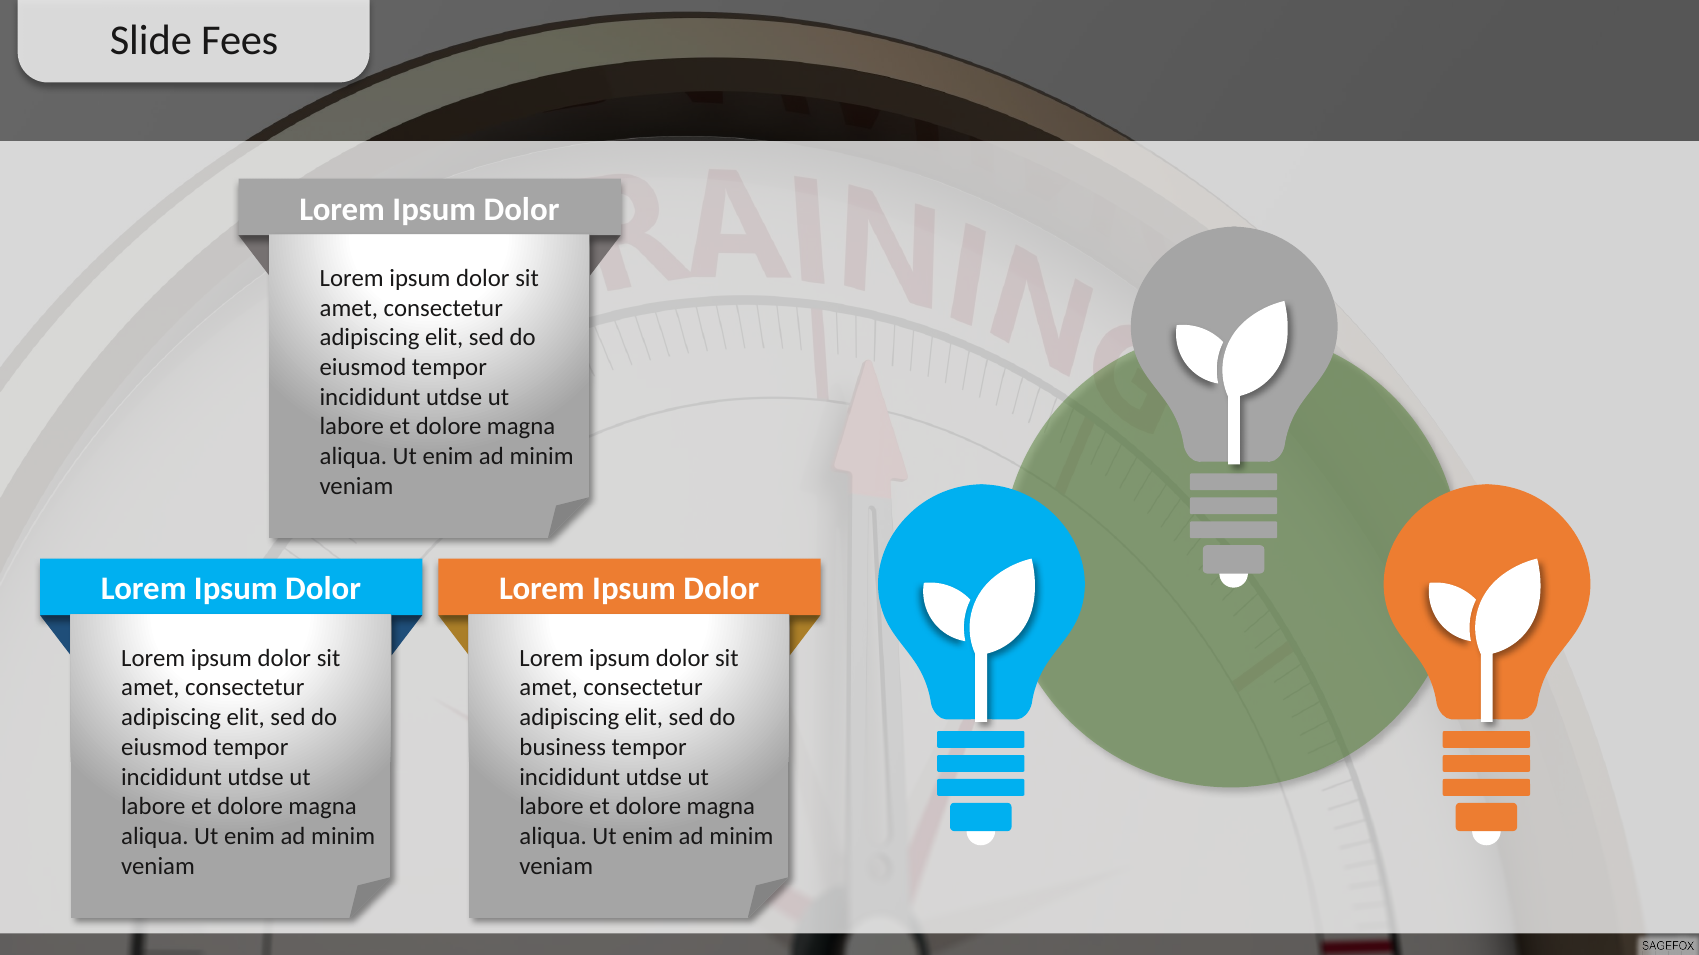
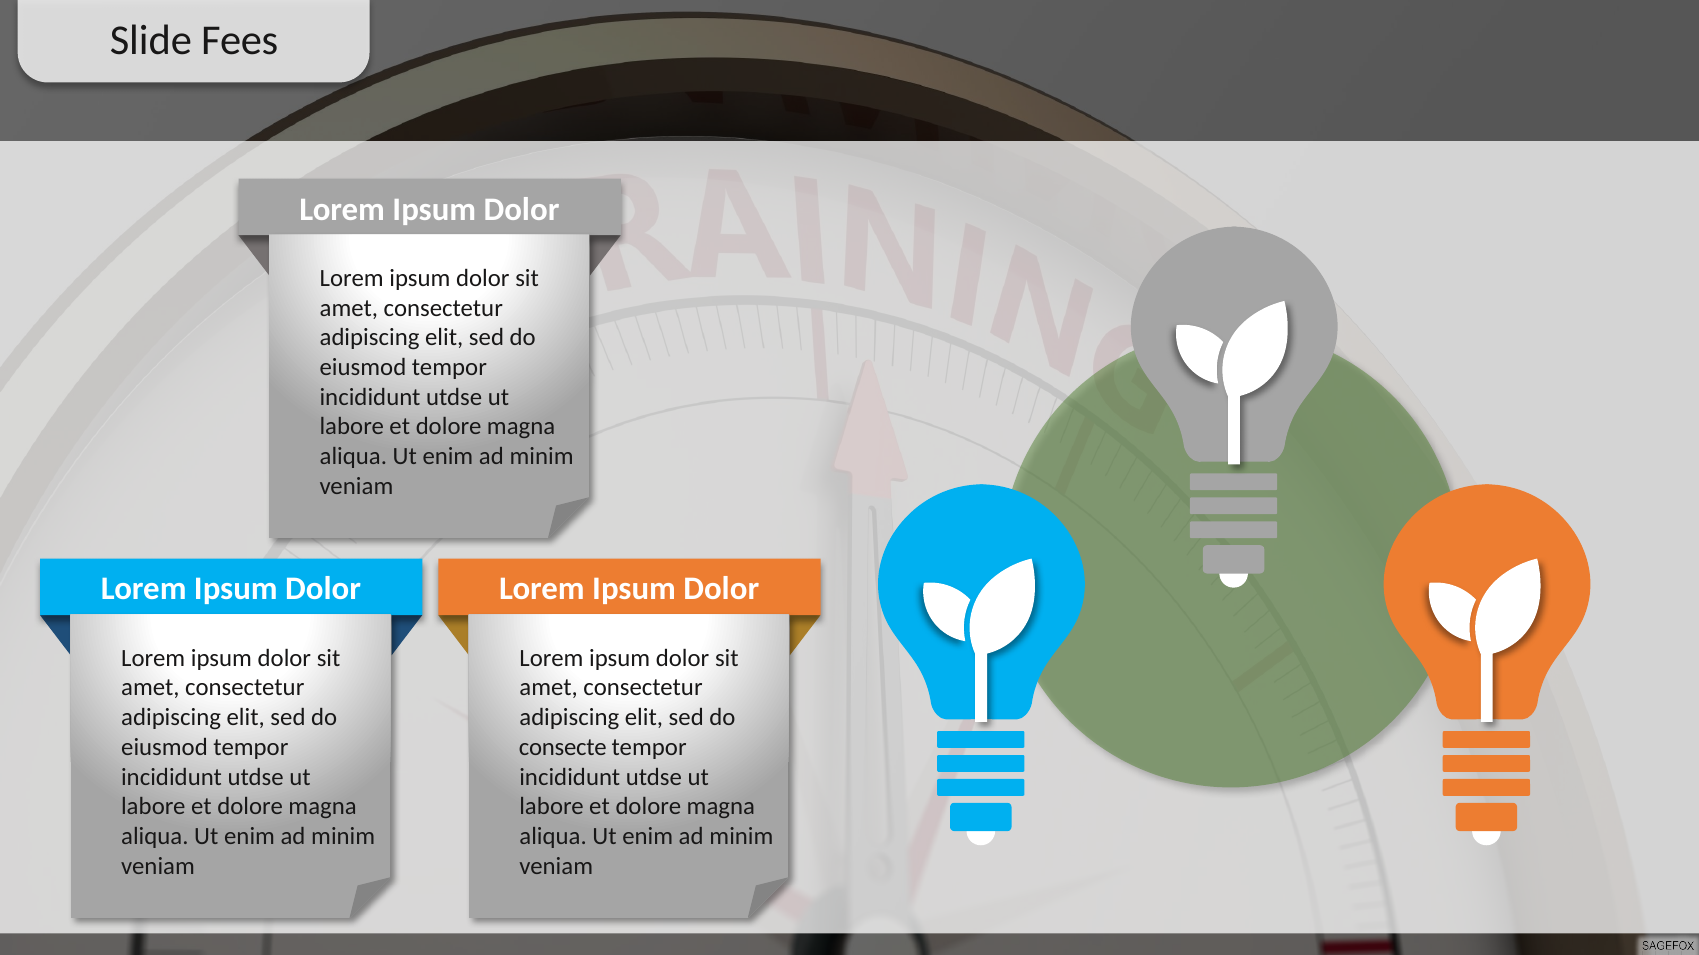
business: business -> consecte
